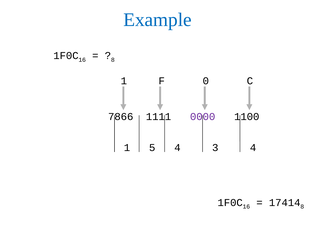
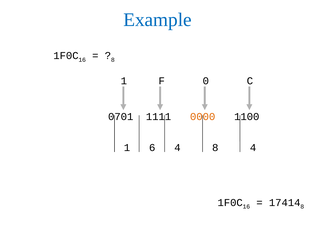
7866: 7866 -> 0701
0000 colour: purple -> orange
5: 5 -> 6
4 3: 3 -> 8
